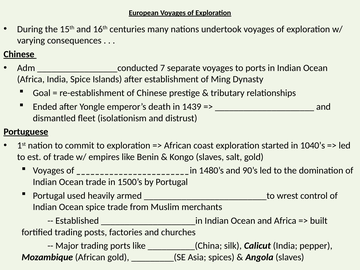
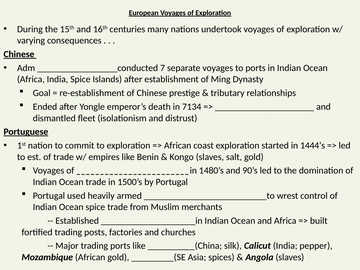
1439: 1439 -> 7134
1040’s: 1040’s -> 1444’s
